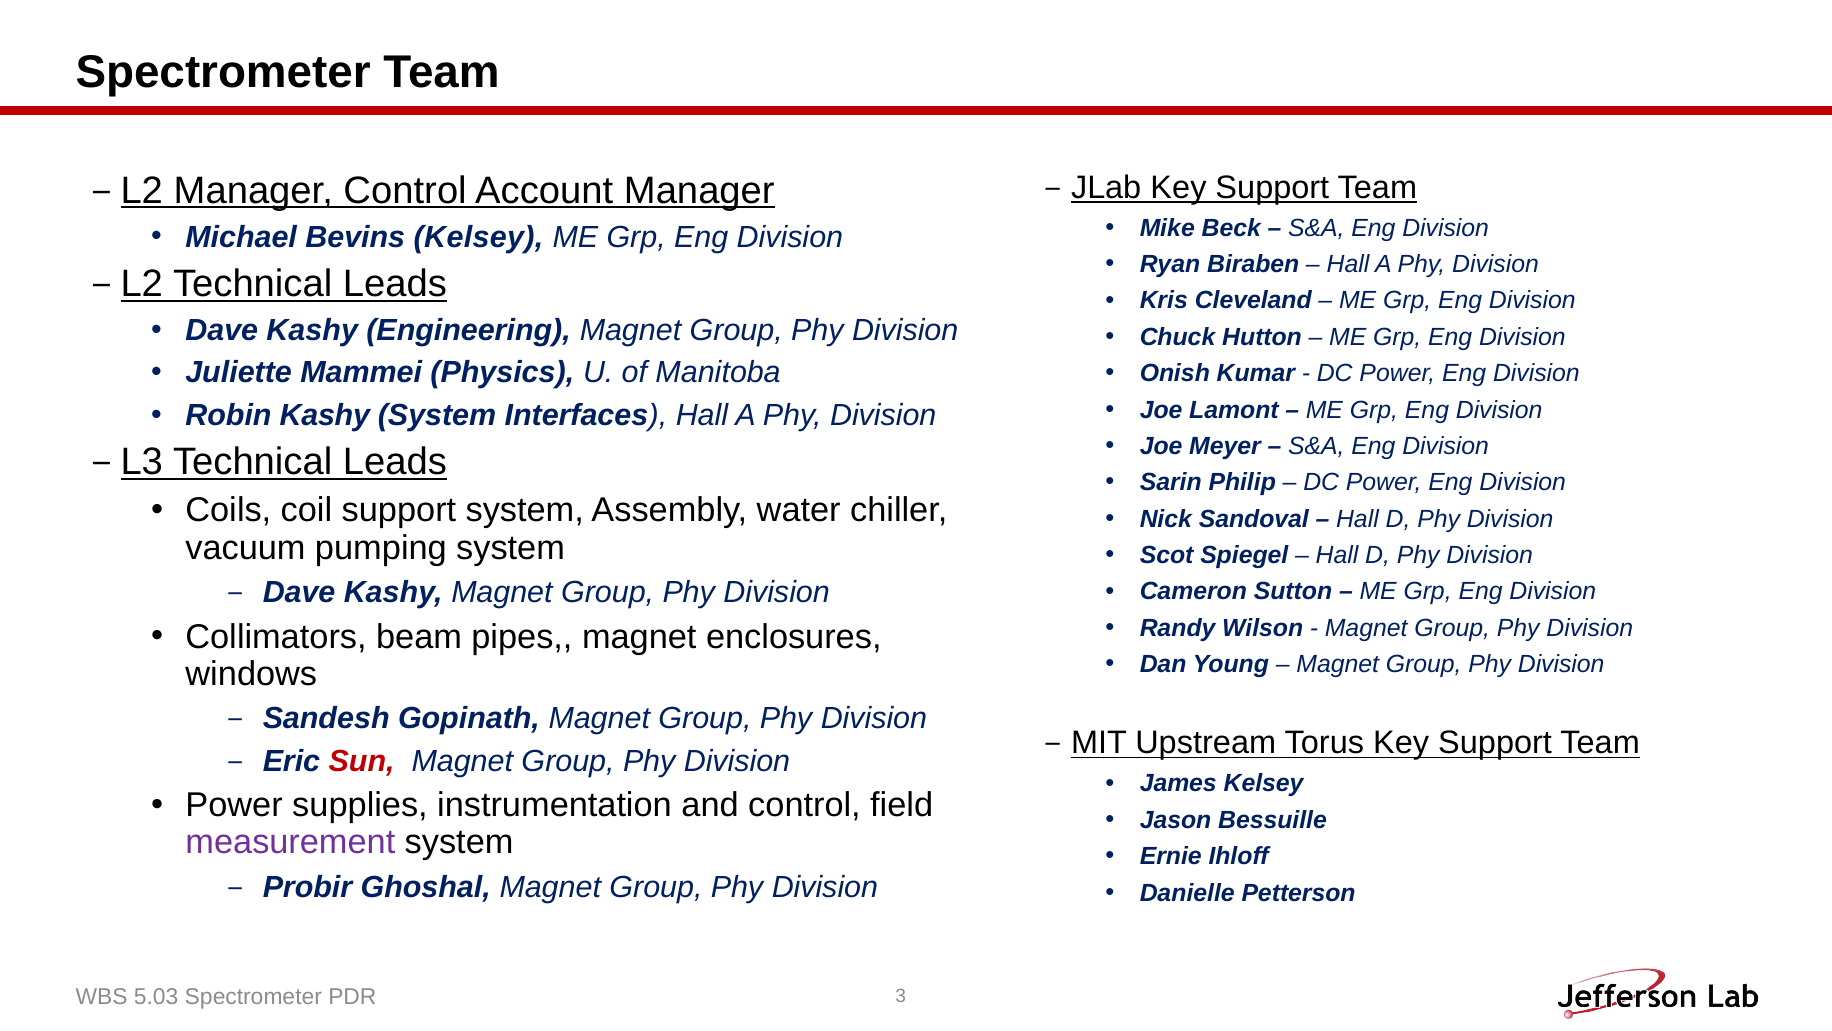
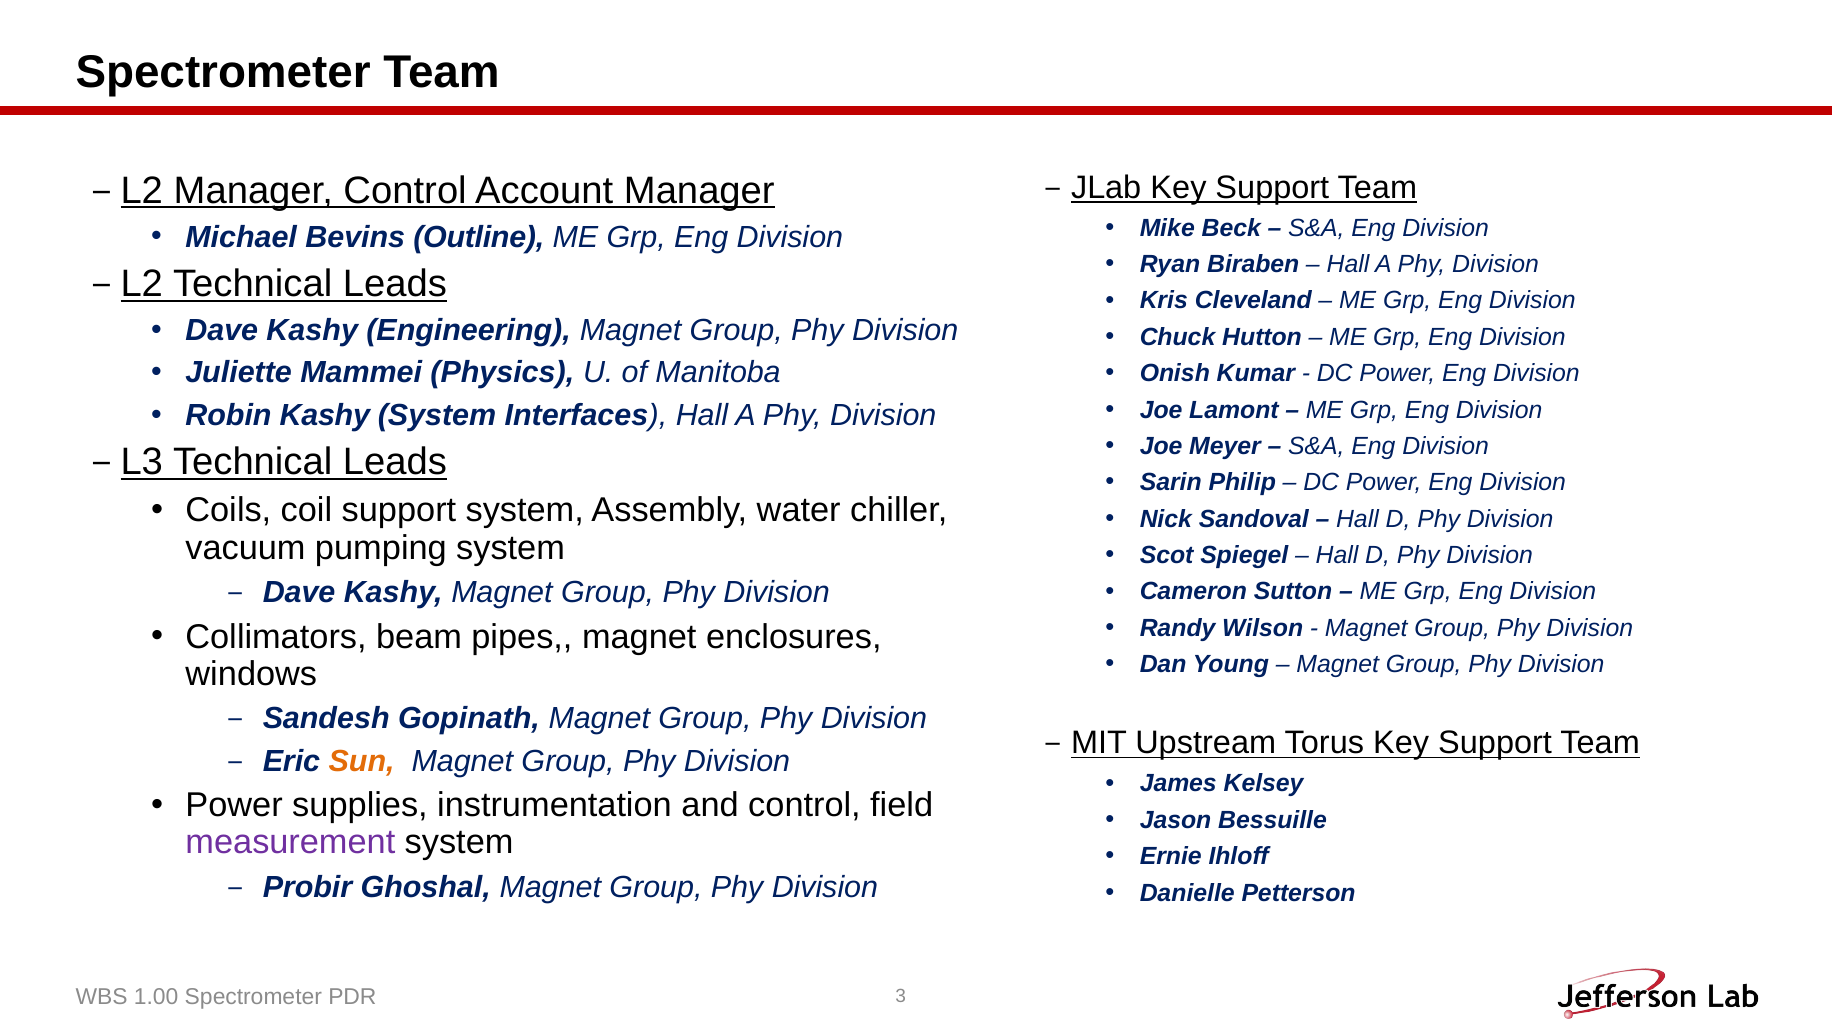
Bevins Kelsey: Kelsey -> Outline
Sun colour: red -> orange
5.03: 5.03 -> 1.00
